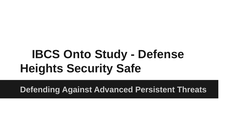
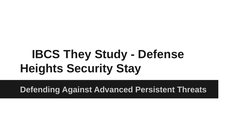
Onto: Onto -> They
Safe: Safe -> Stay
